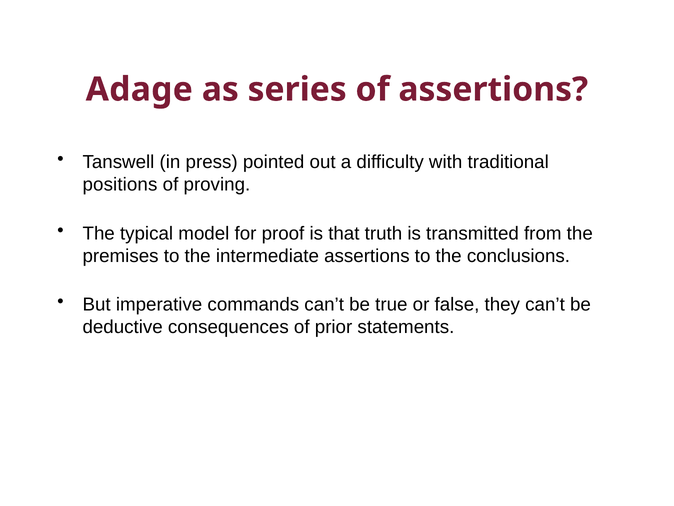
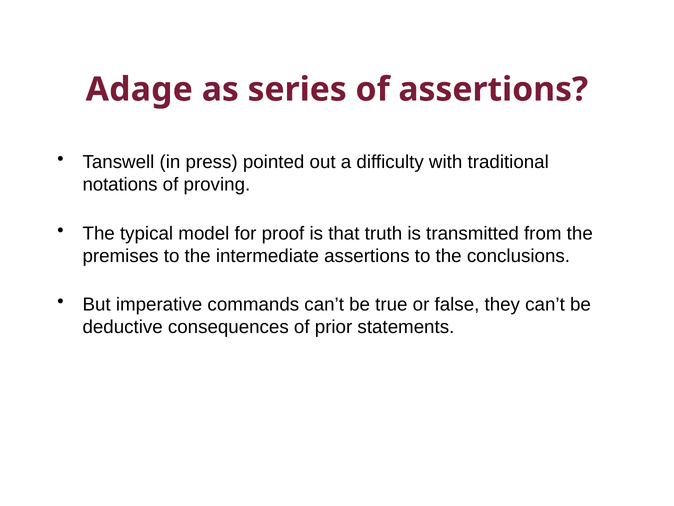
positions: positions -> notations
